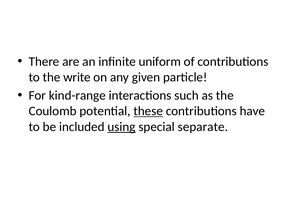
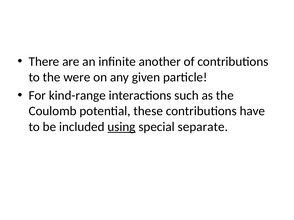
uniform: uniform -> another
write: write -> were
these underline: present -> none
